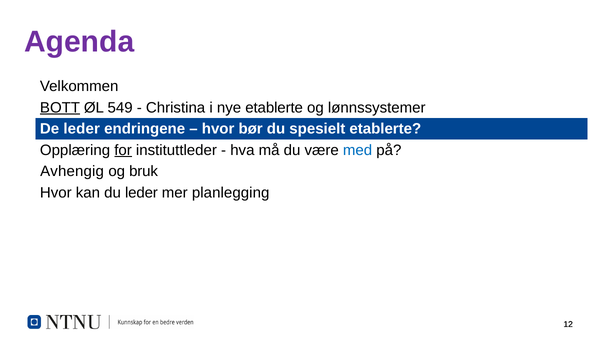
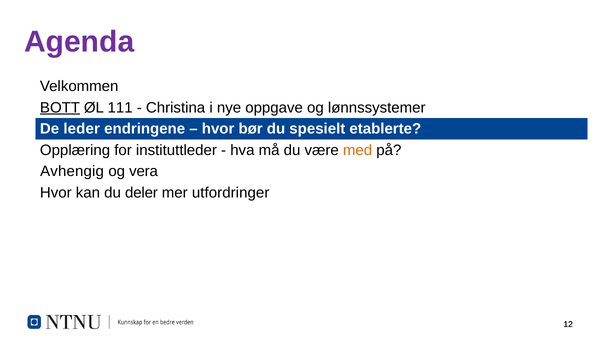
549: 549 -> 111
nye etablerte: etablerte -> oppgave
for underline: present -> none
med colour: blue -> orange
bruk: bruk -> vera
du leder: leder -> deler
planlegging: planlegging -> utfordringer
